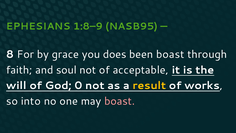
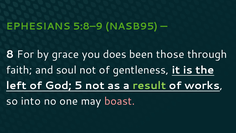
1:8–9: 1:8–9 -> 5:8–9
been boast: boast -> those
acceptable: acceptable -> gentleness
will: will -> left
0: 0 -> 5
result colour: yellow -> light green
